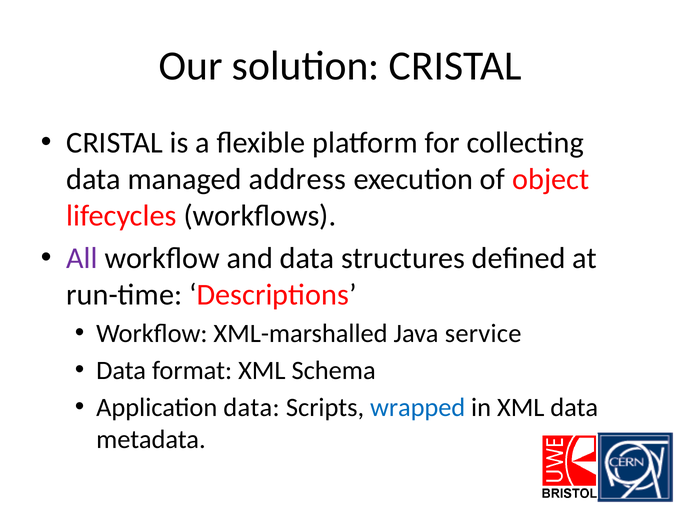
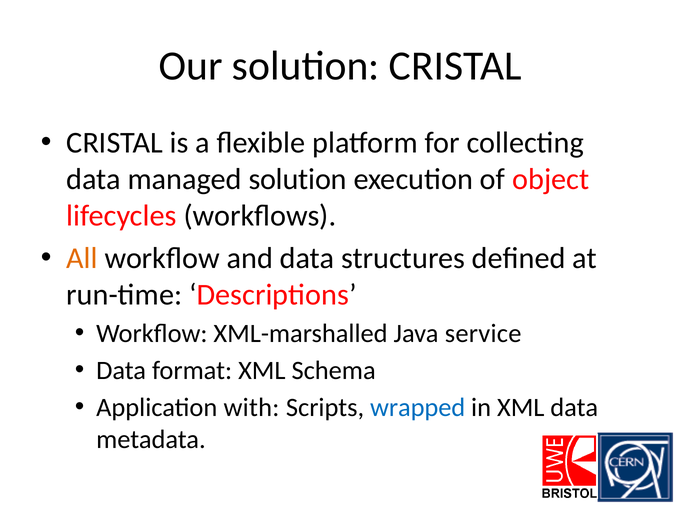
managed address: address -> solution
All colour: purple -> orange
Application data: data -> with
